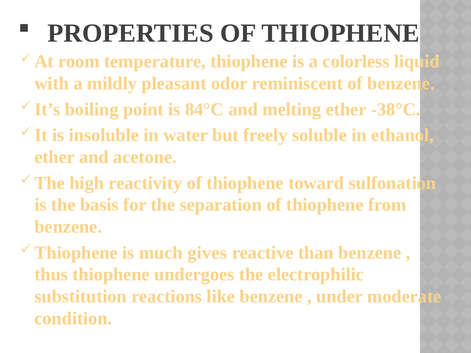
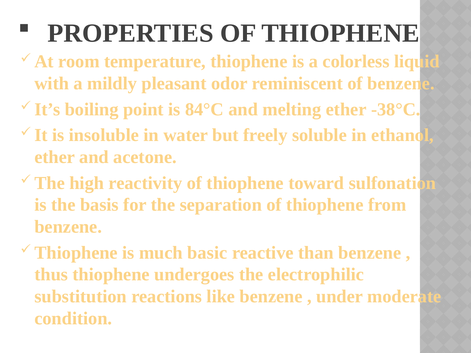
gives: gives -> basic
